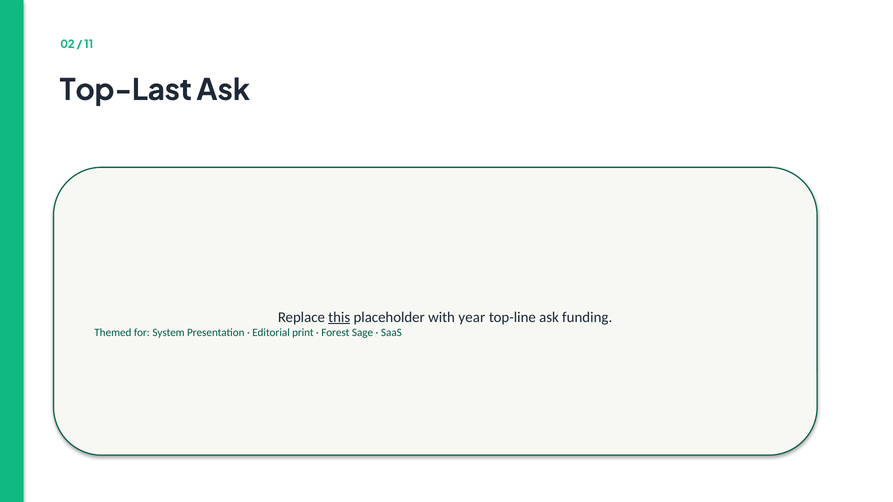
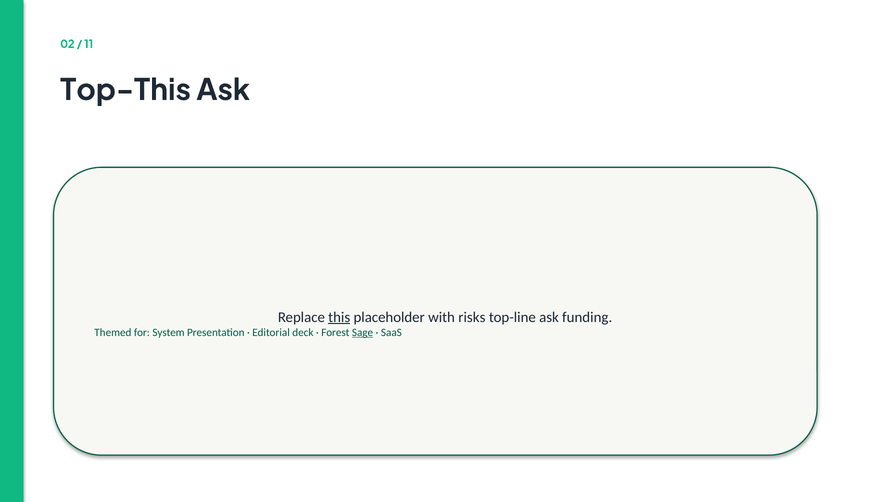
Top-Last: Top-Last -> Top-This
year: year -> risks
print: print -> deck
Sage underline: none -> present
